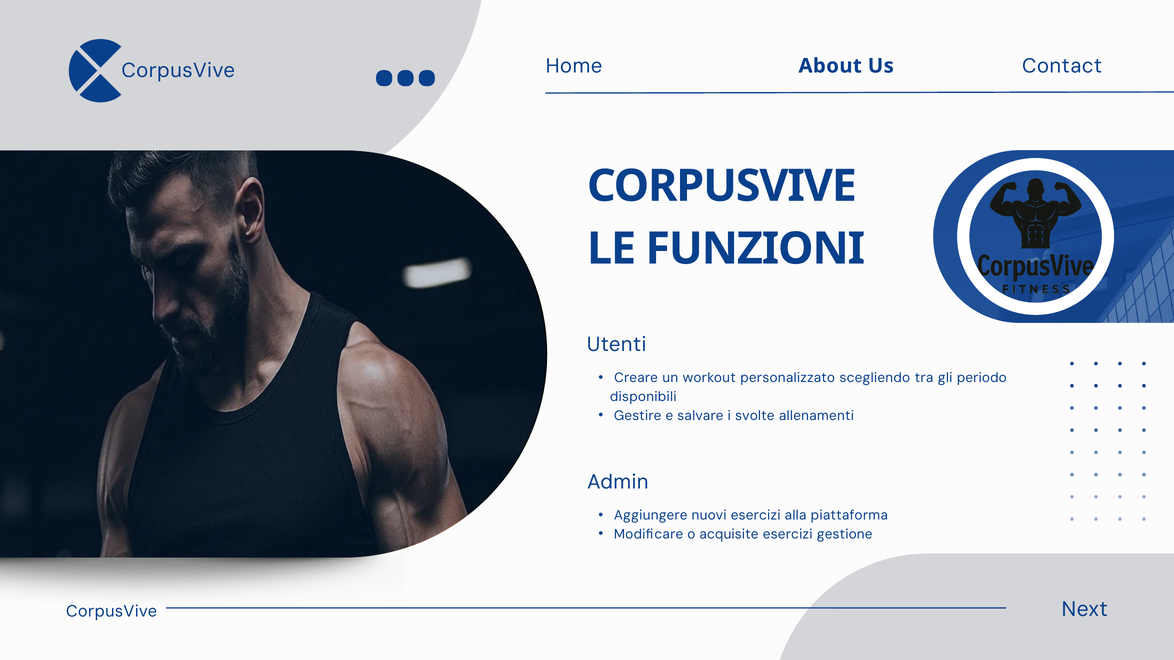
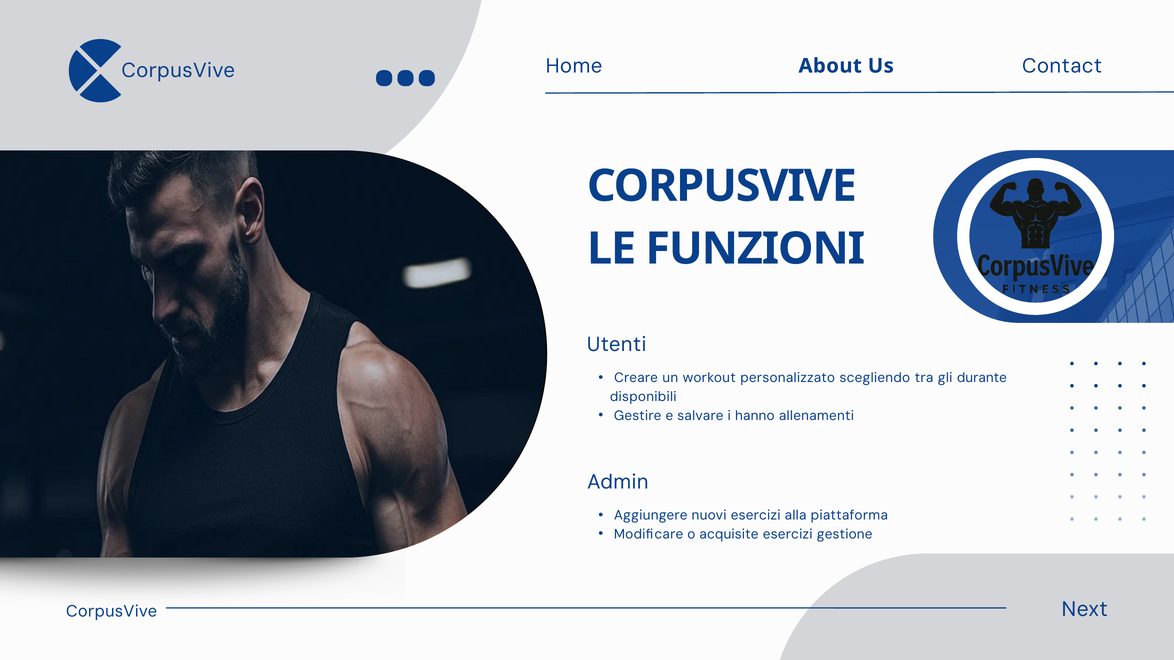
periodo: periodo -> durante
svolte: svolte -> hanno
